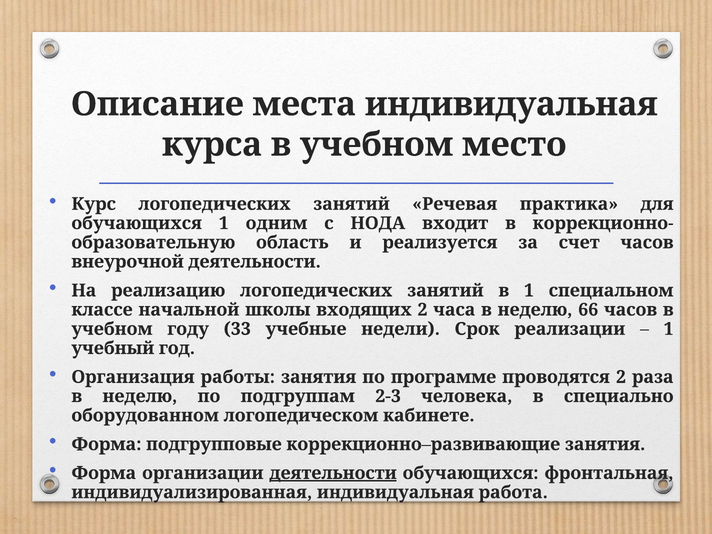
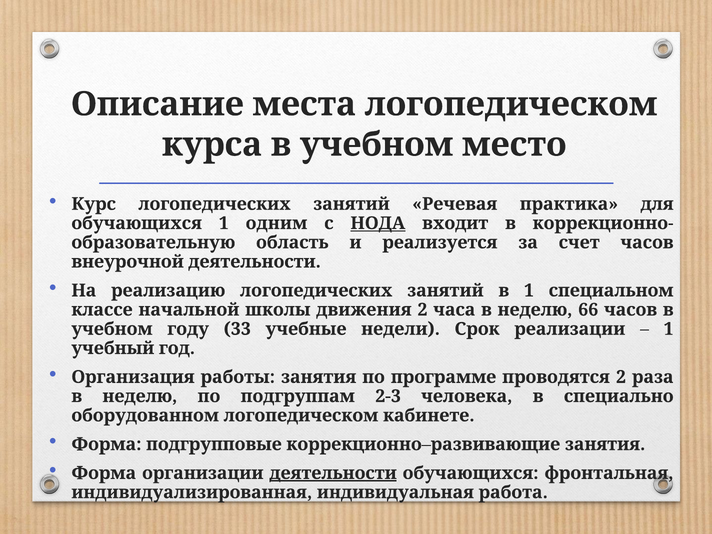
места индивидуальная: индивидуальная -> логопедическом
НОДА underline: none -> present
входящих: входящих -> движения
